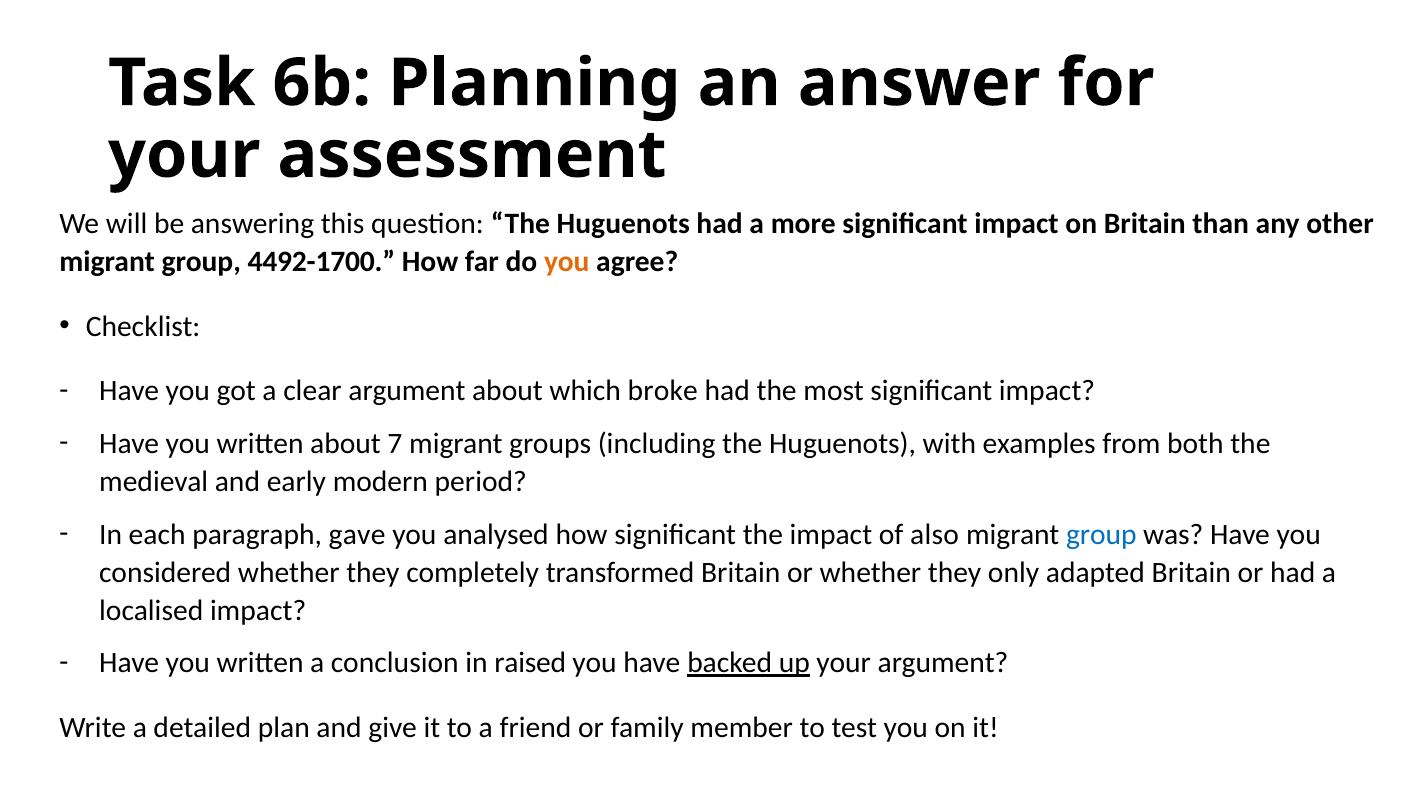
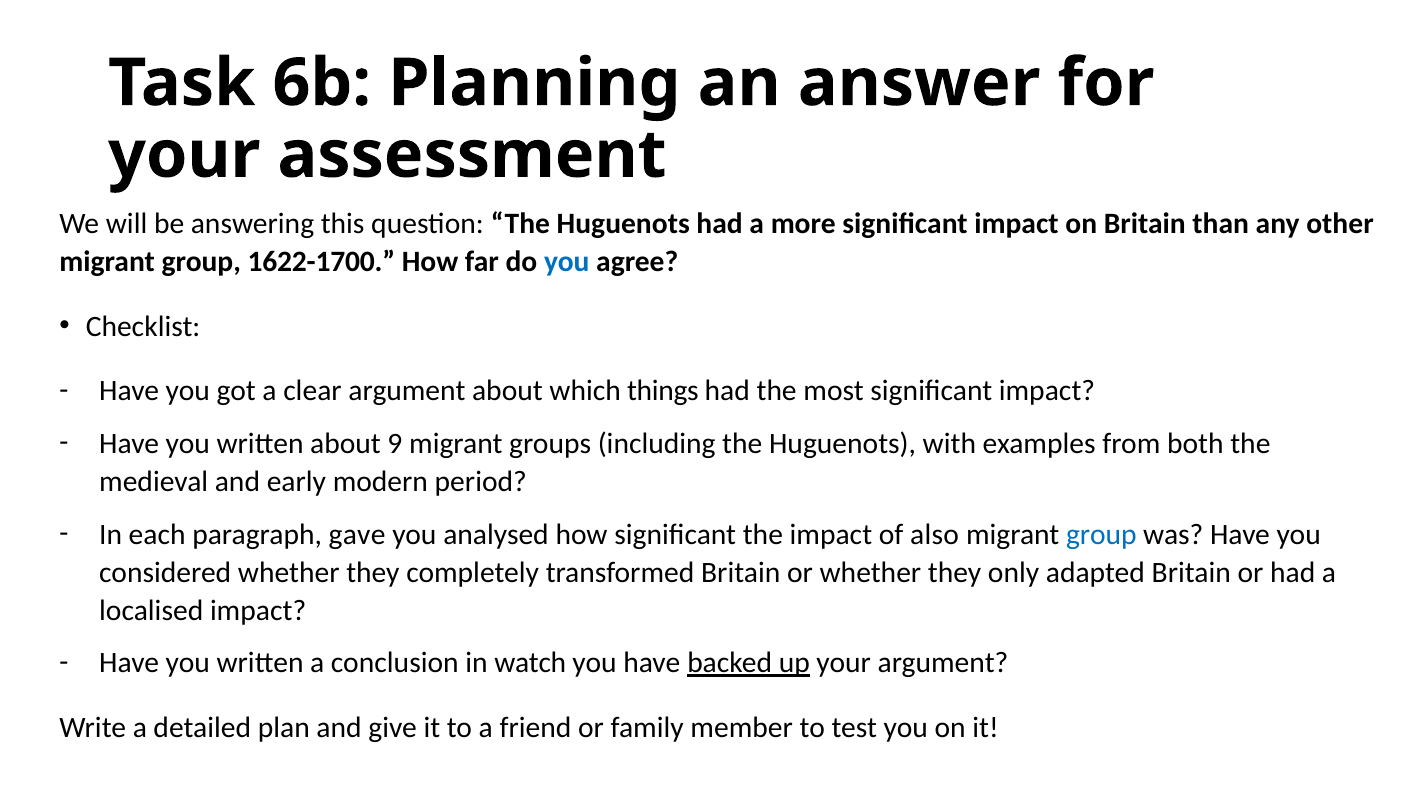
4492-1700: 4492-1700 -> 1622-1700
you at (567, 262) colour: orange -> blue
broke: broke -> things
7: 7 -> 9
raised: raised -> watch
